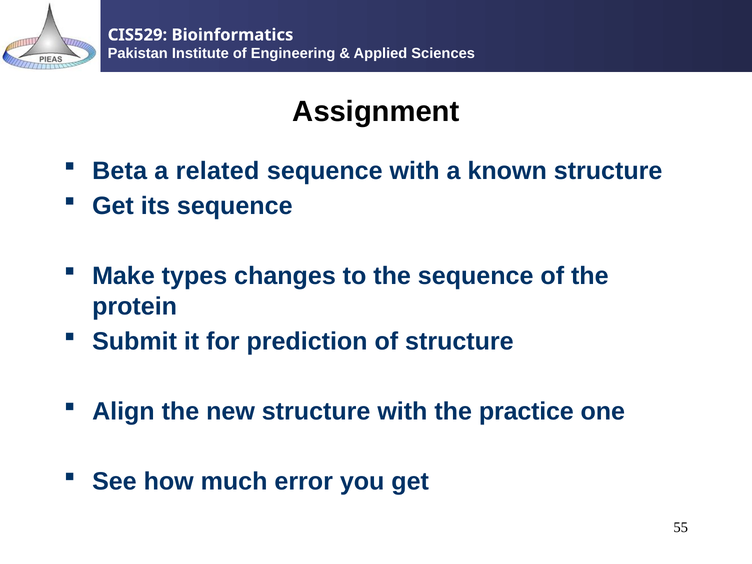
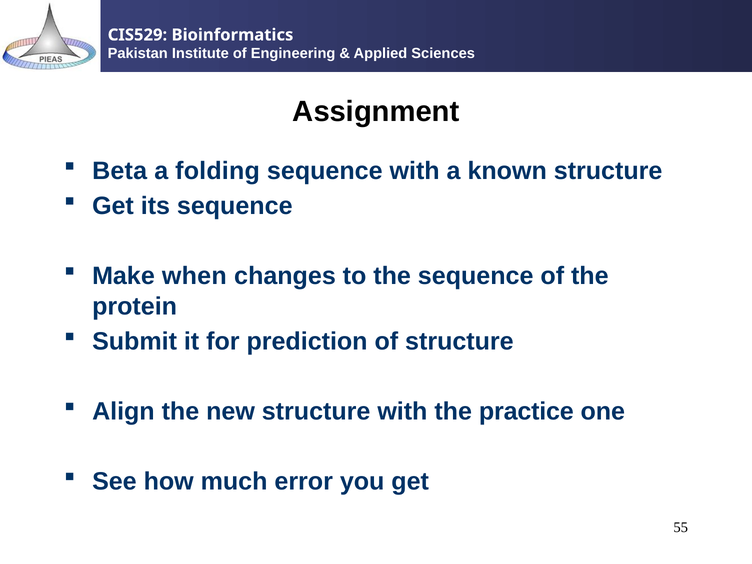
related: related -> folding
types: types -> when
